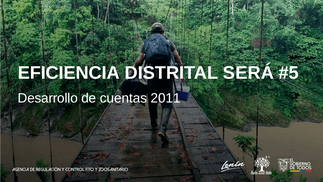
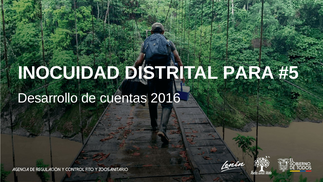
EFICIENCIA: EFICIENCIA -> INOCUIDAD
SERÁ: SERÁ -> PARA
2011: 2011 -> 2016
